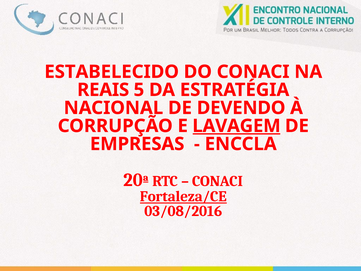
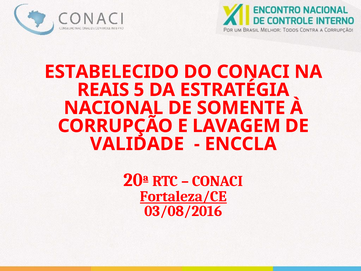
DEVENDO: DEVENDO -> SOMENTE
LAVAGEM underline: present -> none
EMPRESAS: EMPRESAS -> VALIDADE
